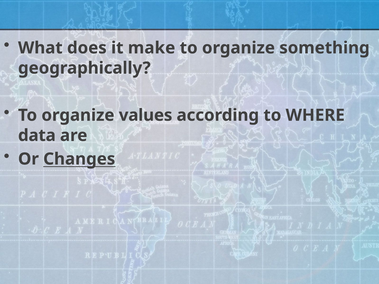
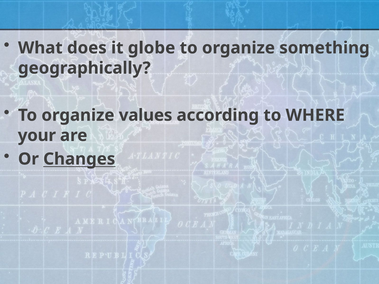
make: make -> globe
data: data -> your
